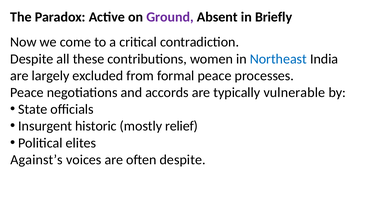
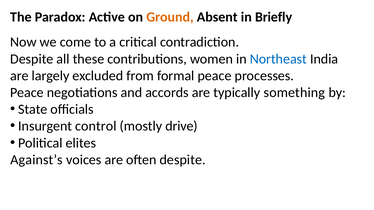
Ground colour: purple -> orange
vulnerable: vulnerable -> something
historic: historic -> control
relief: relief -> drive
